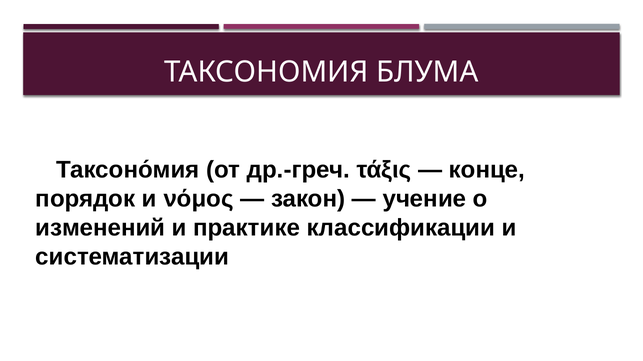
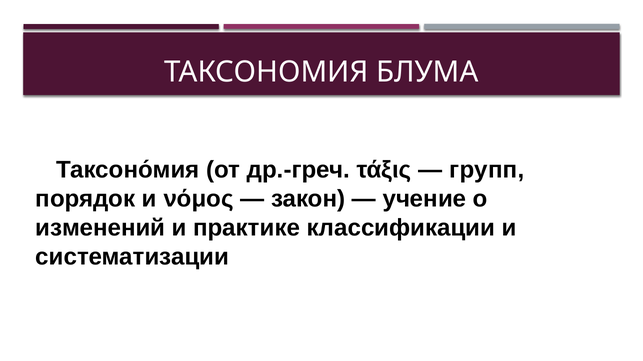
конце: конце -> групп
